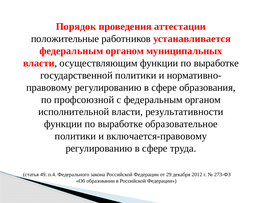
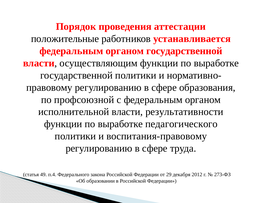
органом муниципальных: муниципальных -> государственной
образовательное: образовательное -> педагогического
включается-правовому: включается-правовому -> воспитания-правовому
